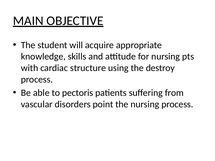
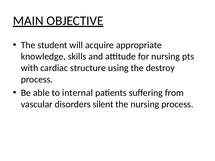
pectoris: pectoris -> internal
point: point -> silent
